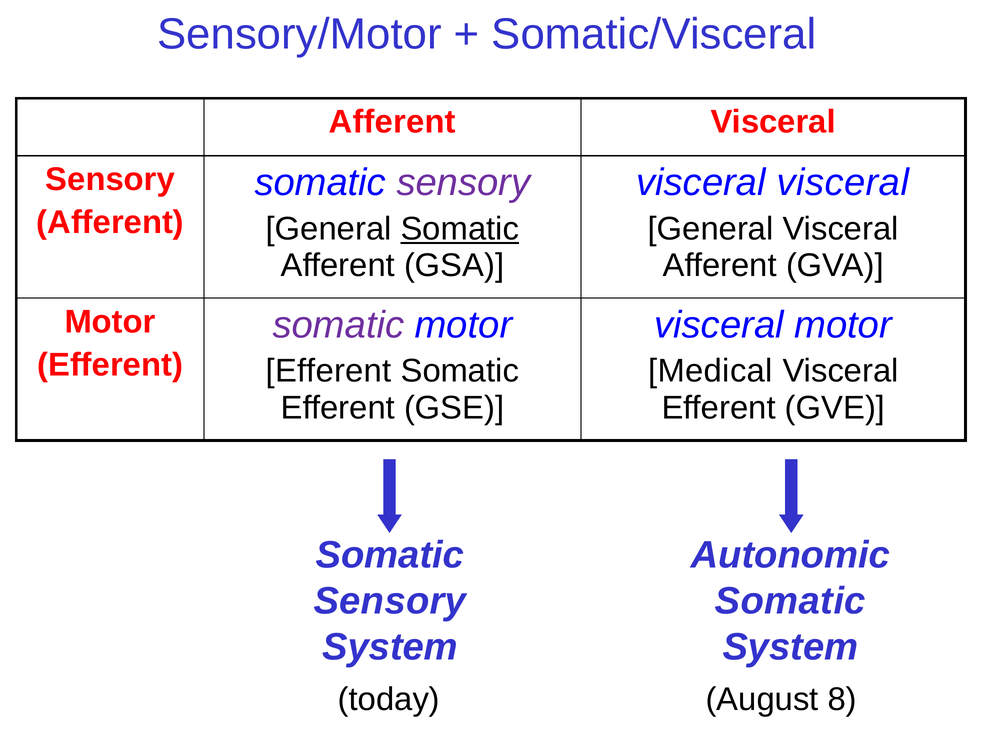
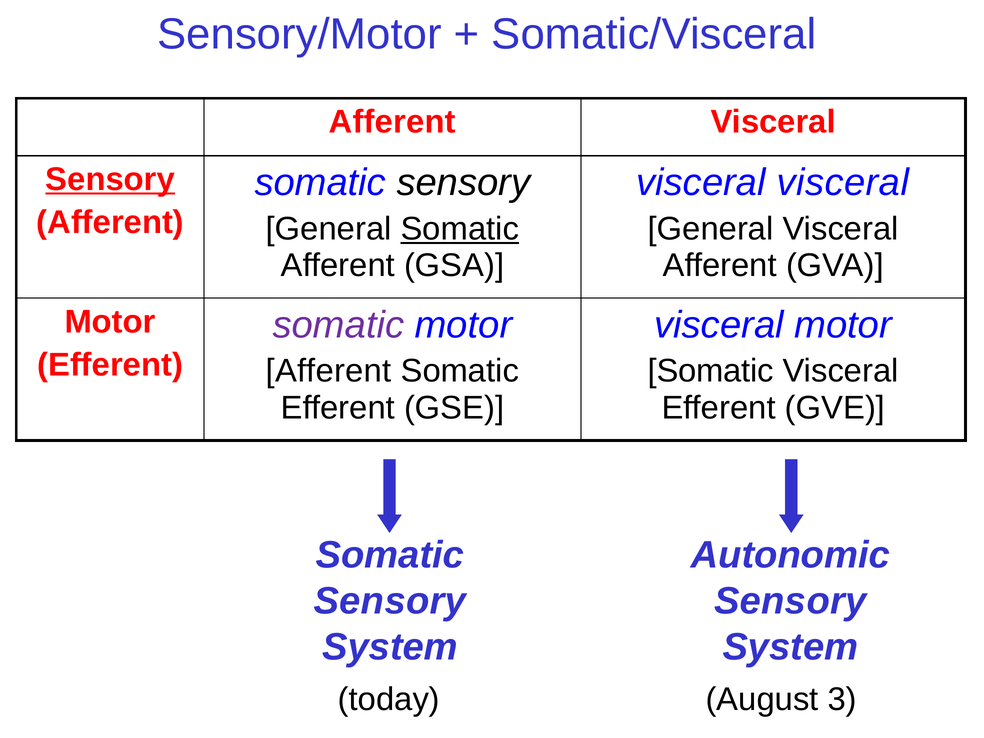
Sensory at (110, 180) underline: none -> present
sensory at (463, 183) colour: purple -> black
Efferent at (329, 371): Efferent -> Afferent
Medical at (710, 371): Medical -> Somatic
Somatic at (790, 601): Somatic -> Sensory
8: 8 -> 3
